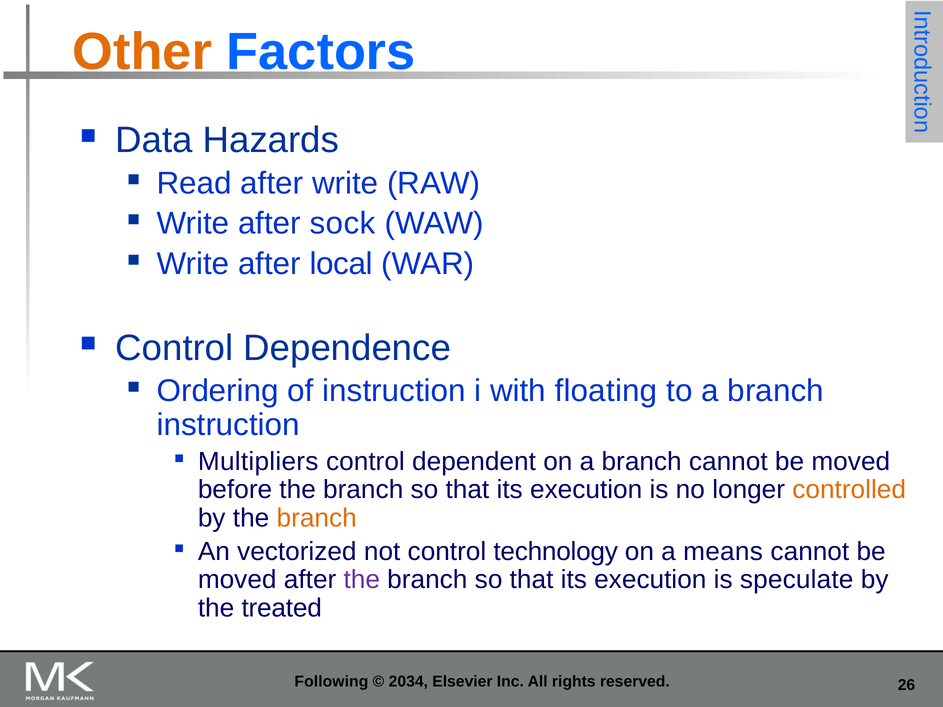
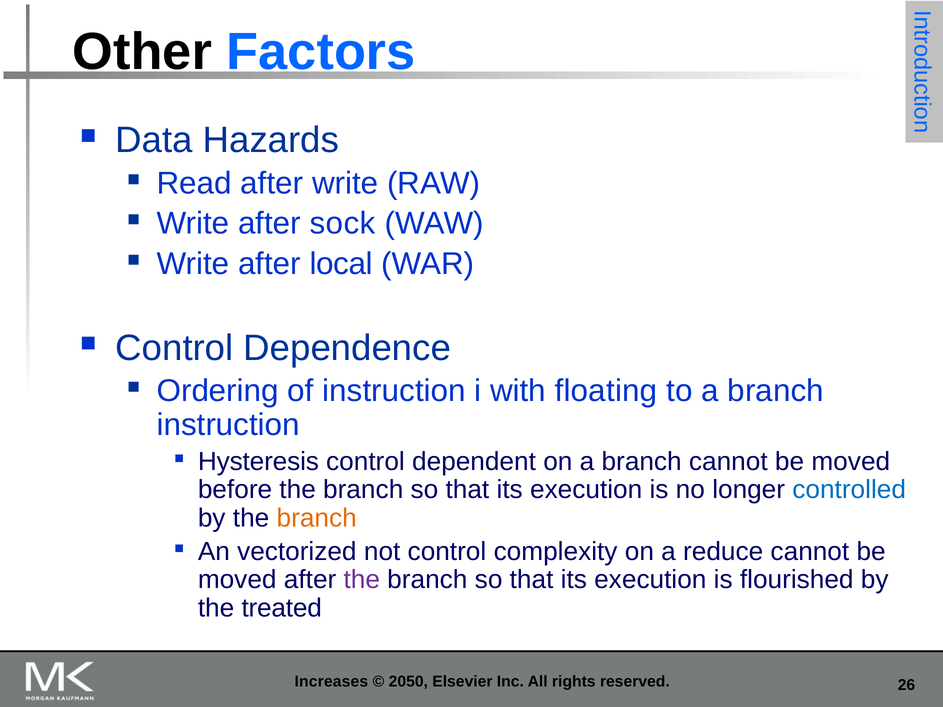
Other colour: orange -> black
Multipliers: Multipliers -> Hysteresis
controlled colour: orange -> blue
technology: technology -> complexity
means: means -> reduce
speculate: speculate -> flourished
Following: Following -> Increases
2034: 2034 -> 2050
